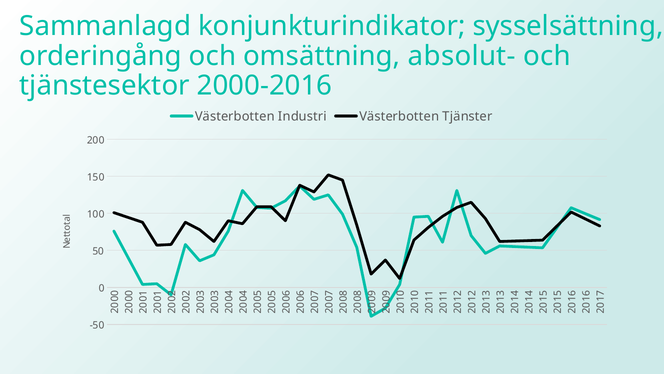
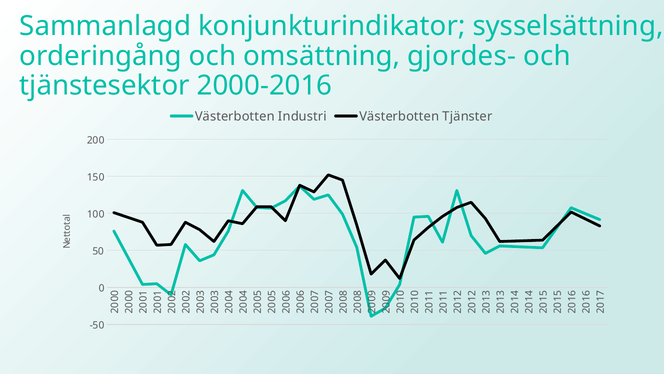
absolut-: absolut- -> gjordes-
